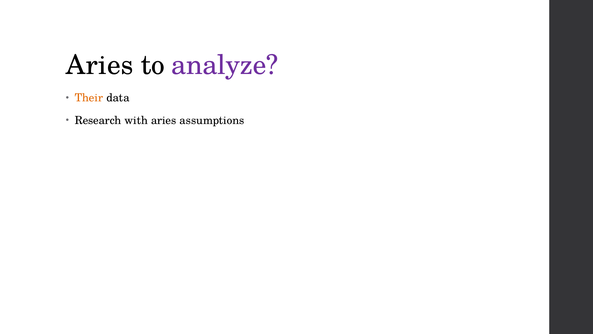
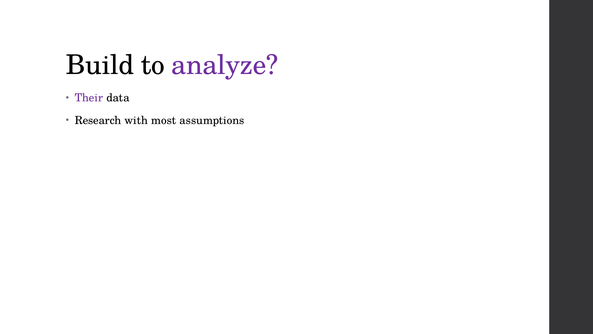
Aries at (100, 65): Aries -> Build
Their colour: orange -> purple
with aries: aries -> most
